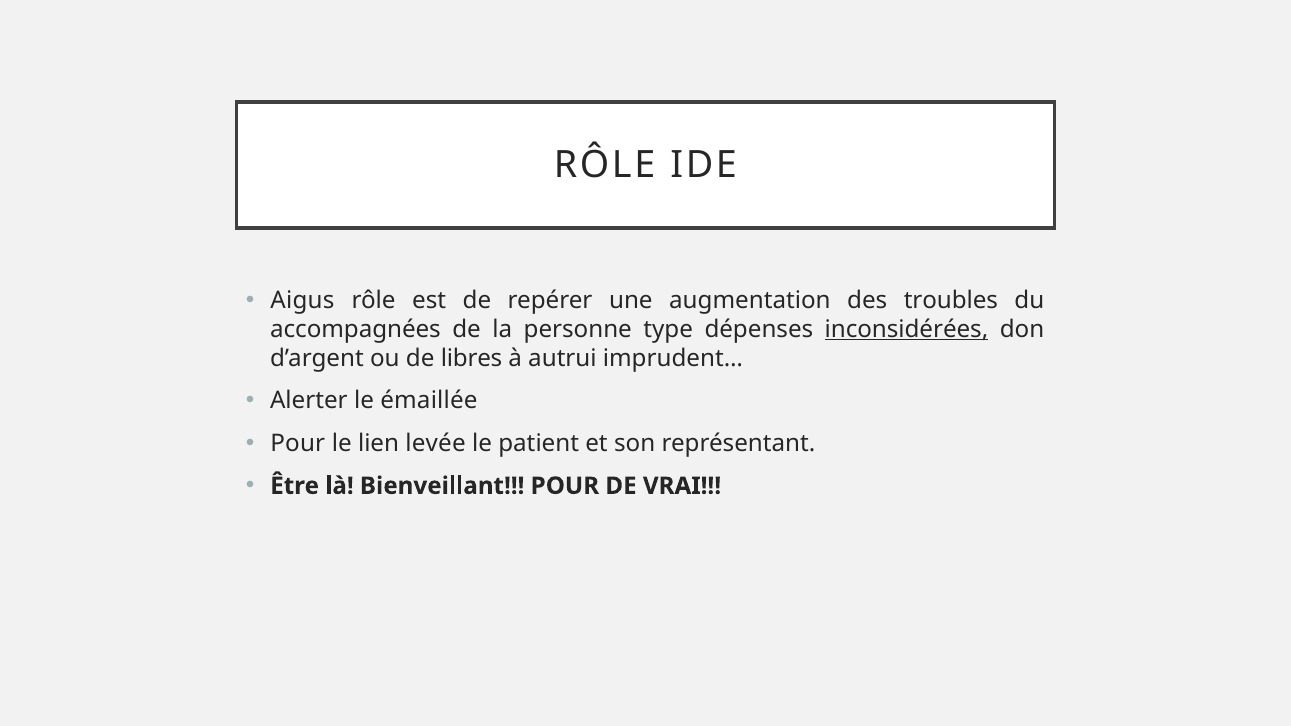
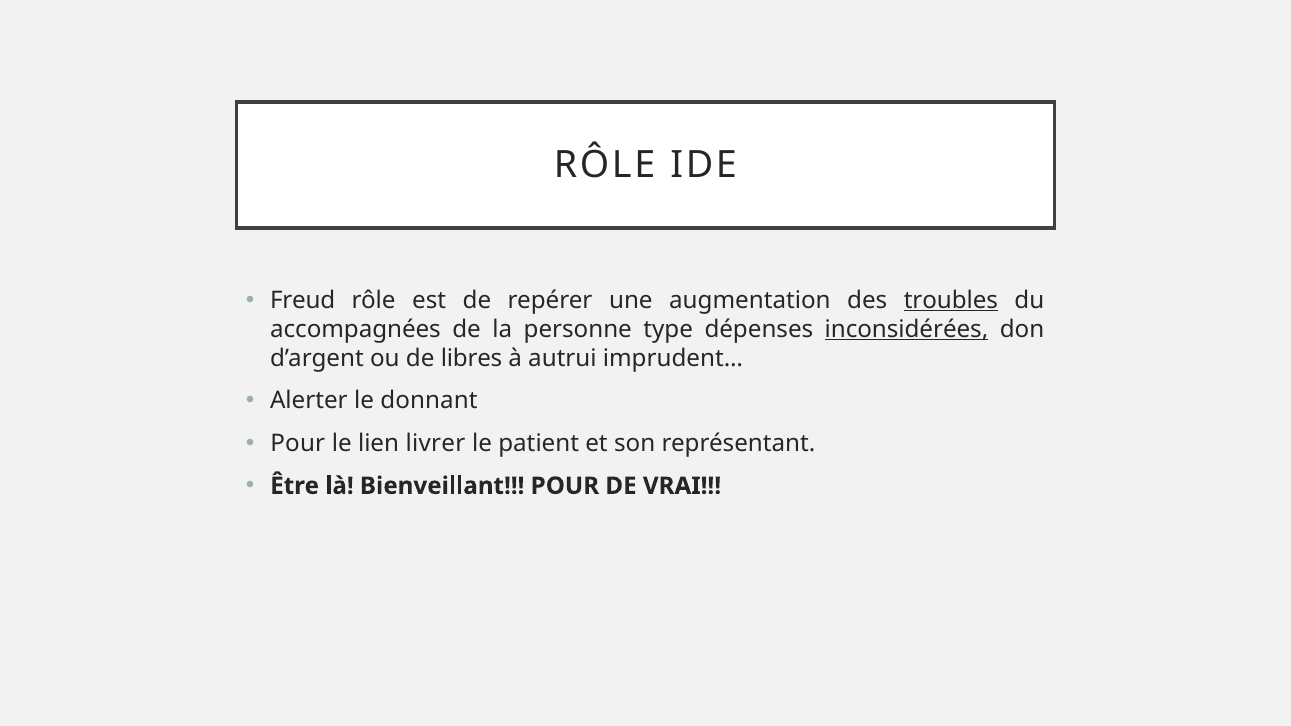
Aigus: Aigus -> Freud
troubles underline: none -> present
émaillée: émaillée -> donnant
levée: levée -> livrer
